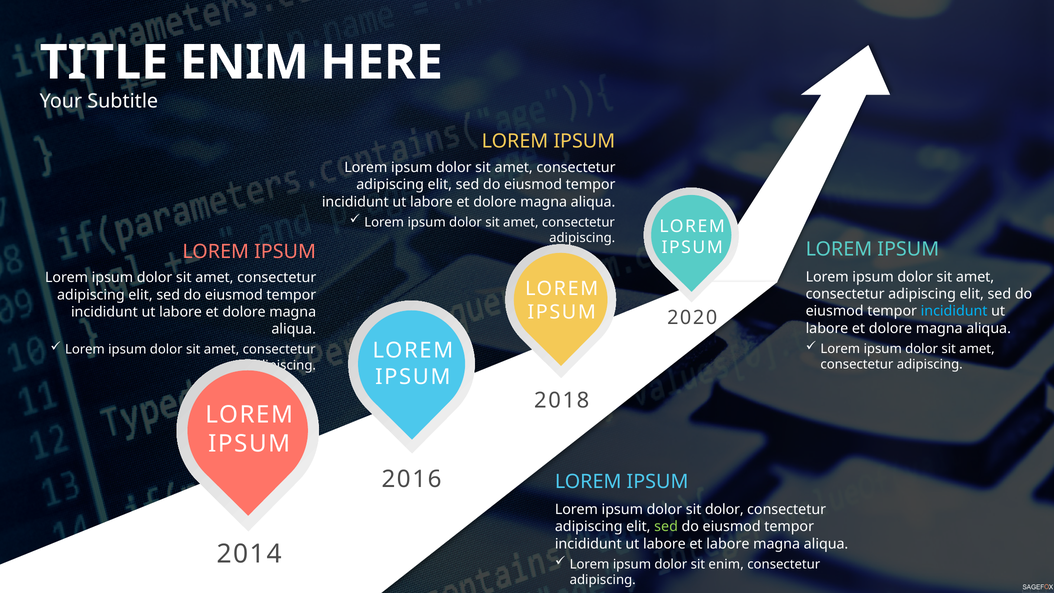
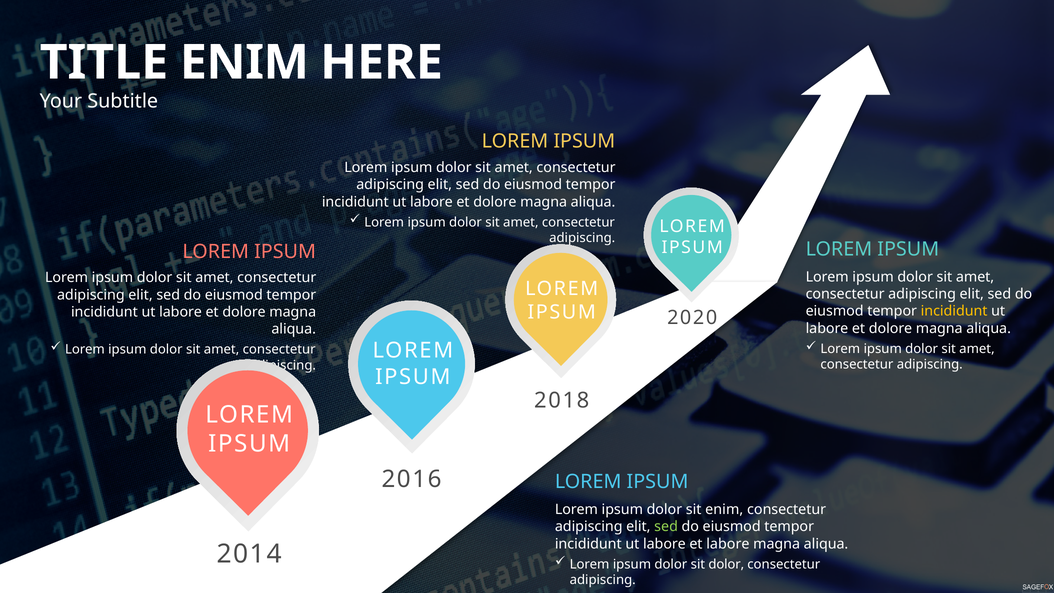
incididunt at (954, 311) colour: light blue -> yellow
sit dolor: dolor -> enim
sit enim: enim -> dolor
